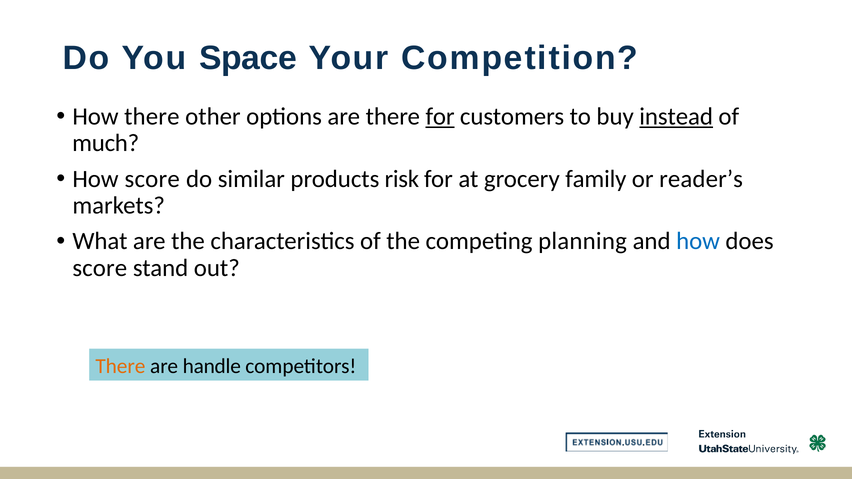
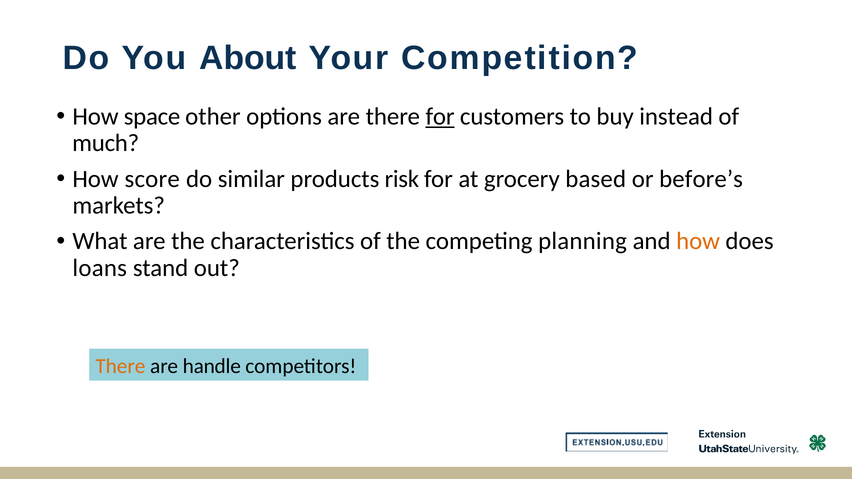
Space: Space -> About
How there: there -> space
instead underline: present -> none
family: family -> based
reader’s: reader’s -> before’s
how at (698, 241) colour: blue -> orange
score at (100, 268): score -> loans
